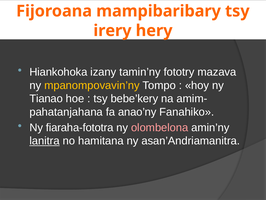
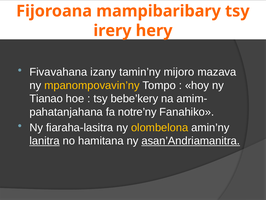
Hiankohoka: Hiankohoka -> Fivavahana
fototry: fototry -> mijoro
anao’ny: anao’ny -> notre’ny
fiaraha-fototra: fiaraha-fototra -> fiaraha-lasitra
olombelona colour: pink -> yellow
asan’Andriamanitra underline: none -> present
